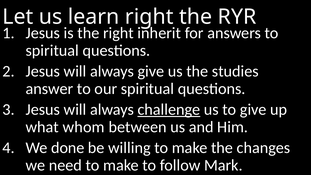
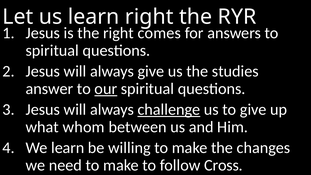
inherit: inherit -> comes
our underline: none -> present
We done: done -> learn
Mark: Mark -> Cross
